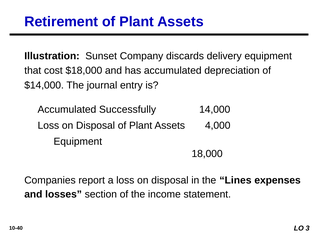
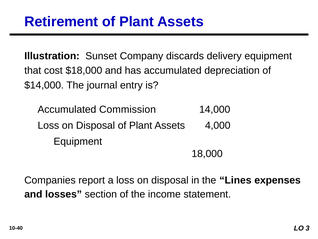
Successfully: Successfully -> Commission
